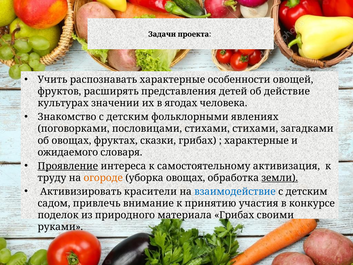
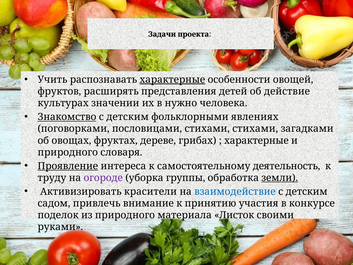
характерные at (172, 80) underline: none -> present
ягодах: ягодах -> нужно
Знакомство underline: none -> present
сказки: сказки -> дереве
ожидаемого at (68, 152): ожидаемого -> природного
активизация: активизация -> деятельность
огороде colour: orange -> purple
уборка овощах: овощах -> группы
материала Грибах: Грибах -> Листок
